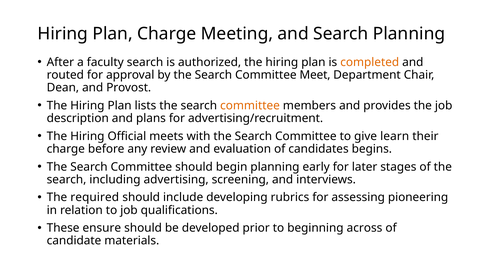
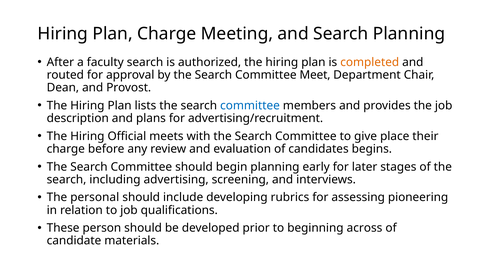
committee at (250, 106) colour: orange -> blue
learn: learn -> place
required: required -> personal
ensure: ensure -> person
